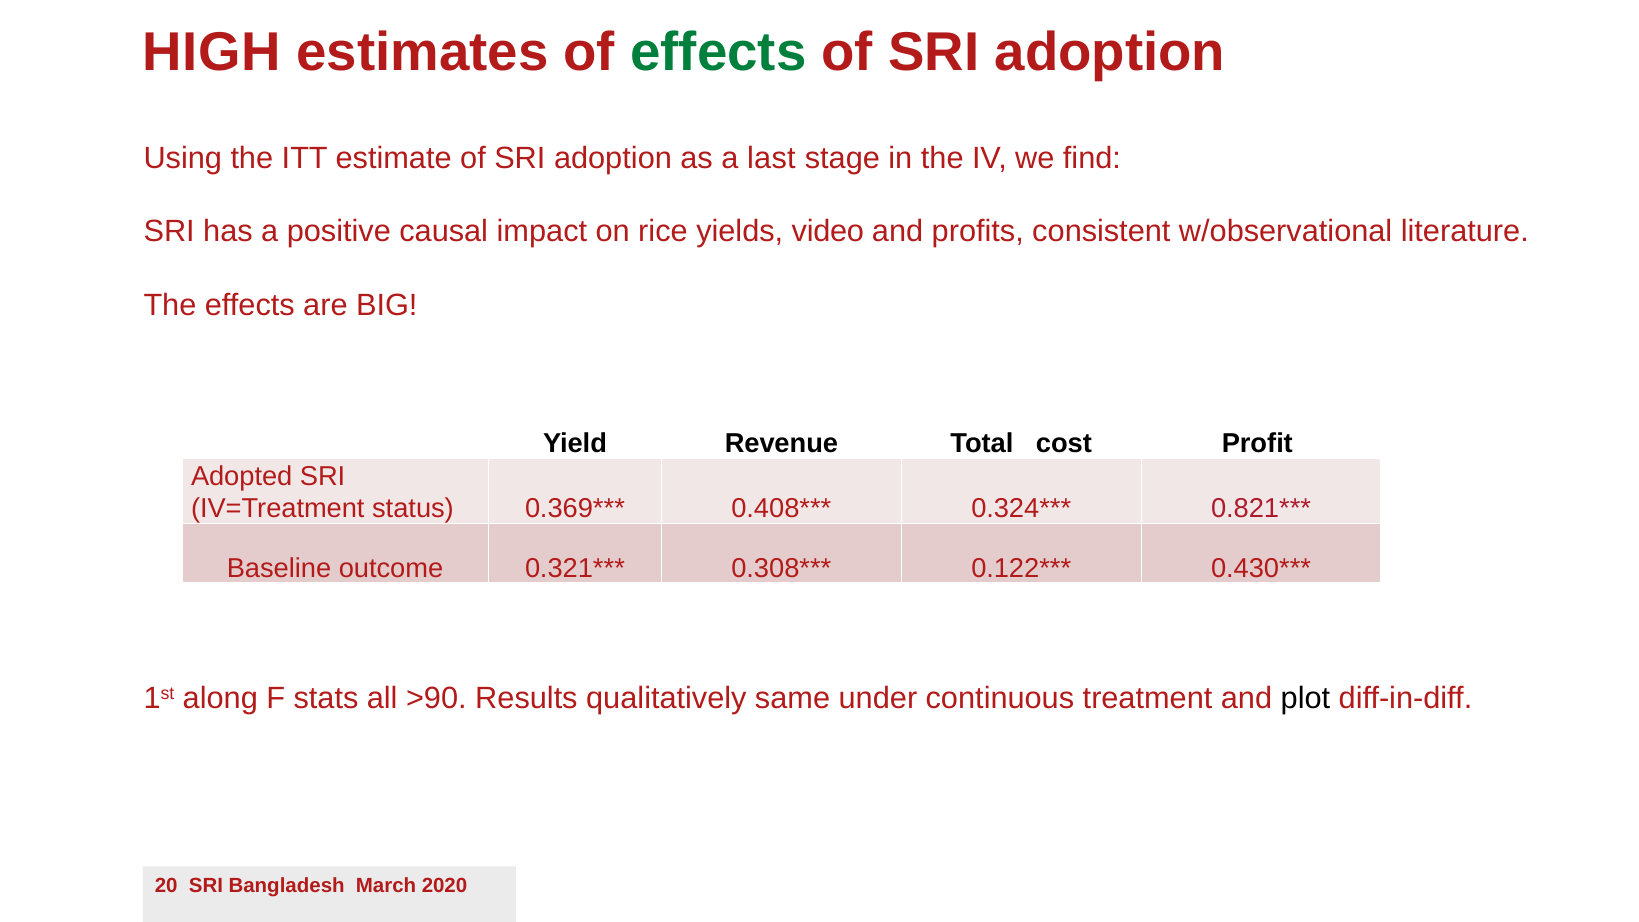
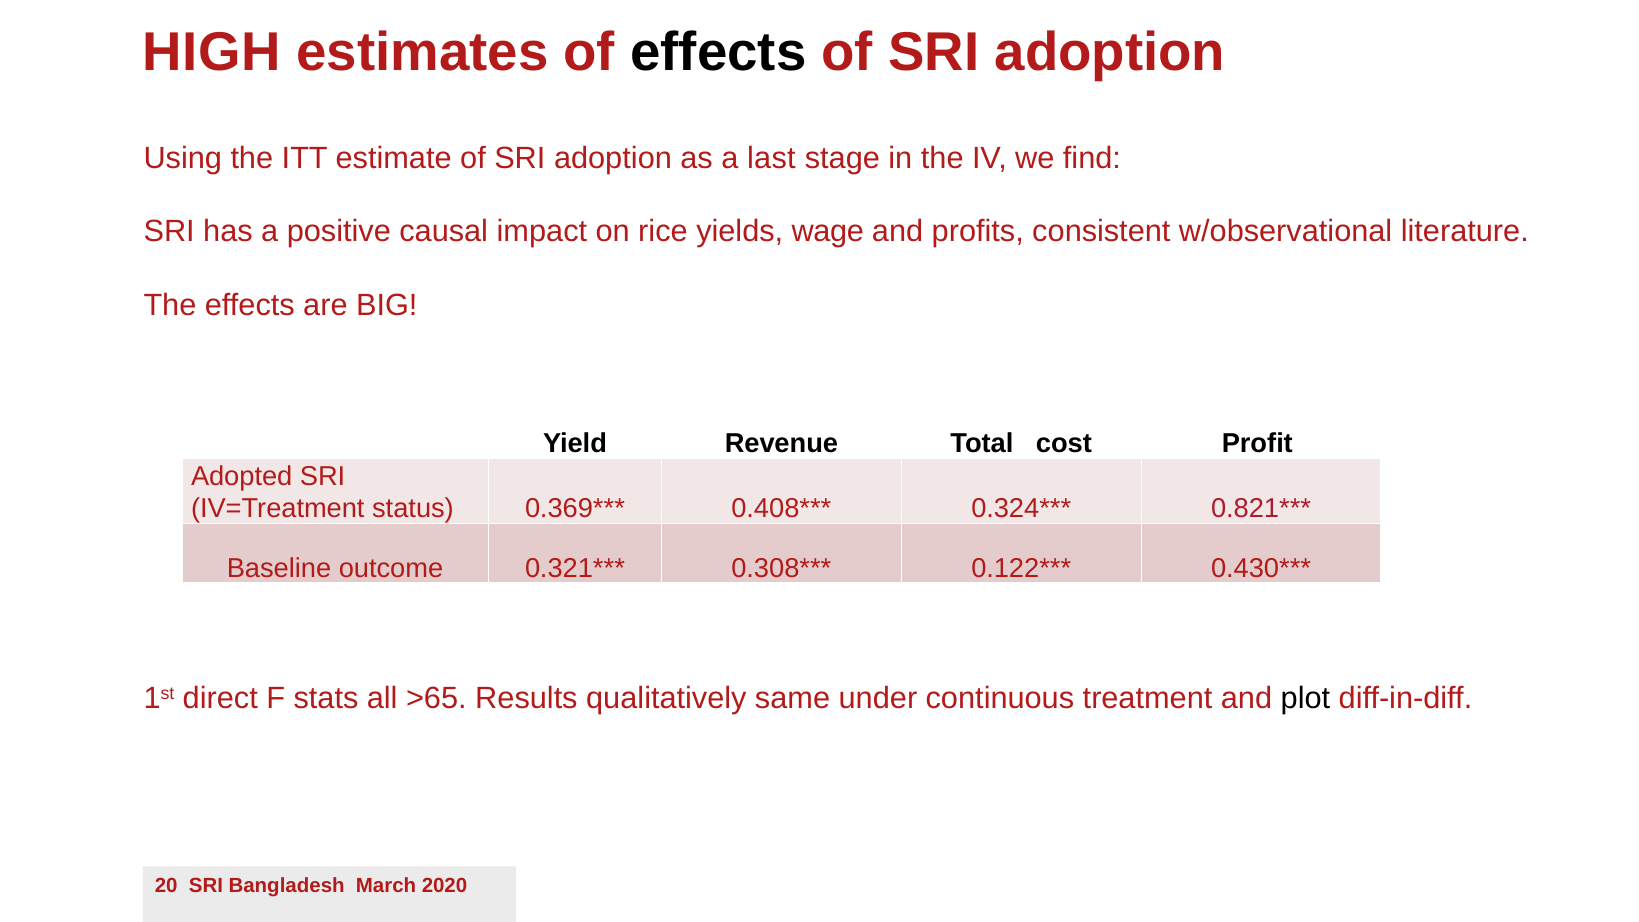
effects at (718, 53) colour: green -> black
video: video -> wage
along: along -> direct
>90: >90 -> >65
